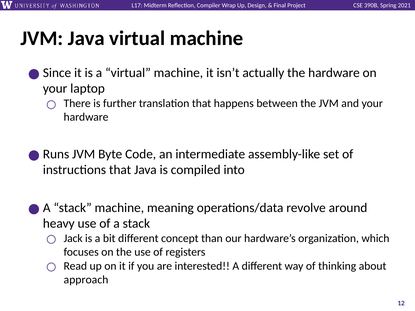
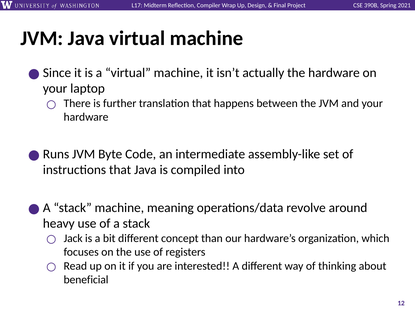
approach: approach -> beneficial
